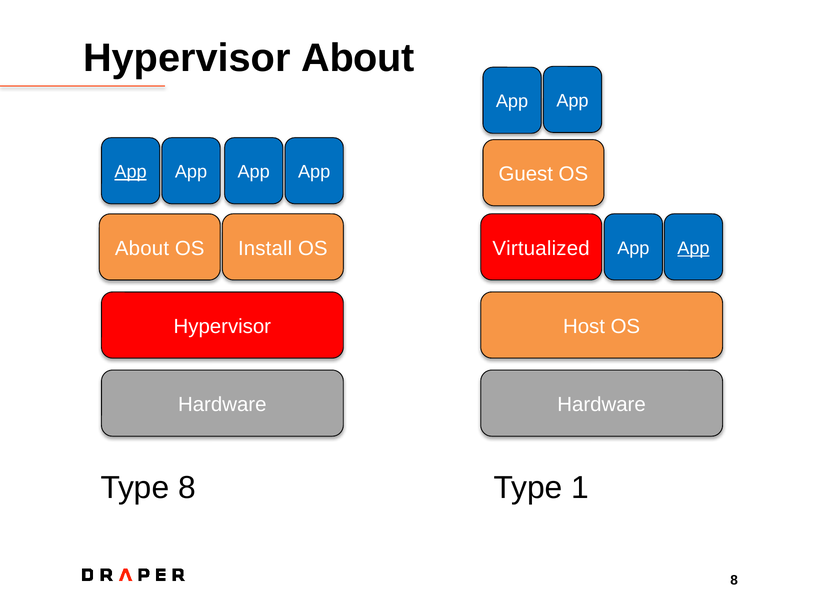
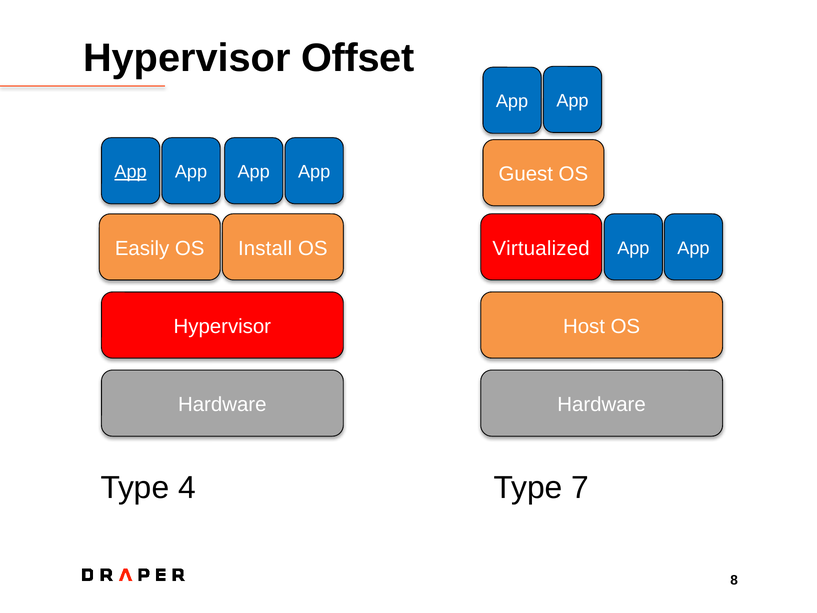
About at (358, 58): About -> Offset
About at (142, 248): About -> Easily
App at (693, 248) underline: present -> none
Type 8: 8 -> 4
1: 1 -> 7
